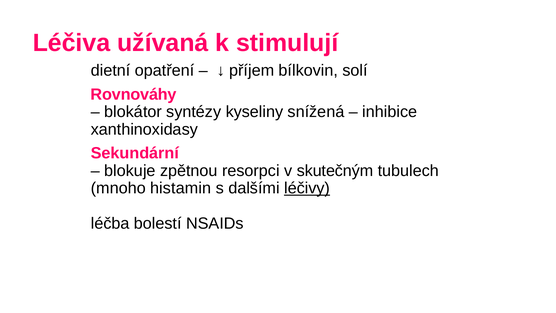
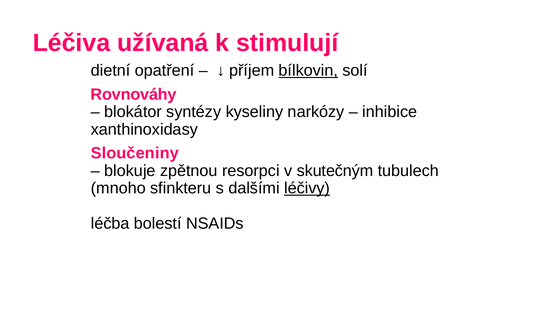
bílkovin underline: none -> present
snížená: snížená -> narkózy
Sekundární: Sekundární -> Sloučeniny
histamin: histamin -> sfinkteru
